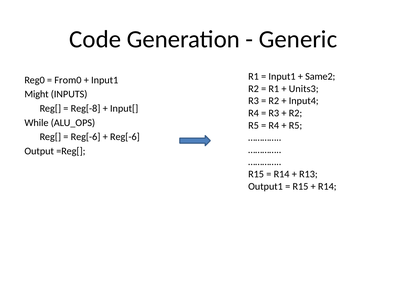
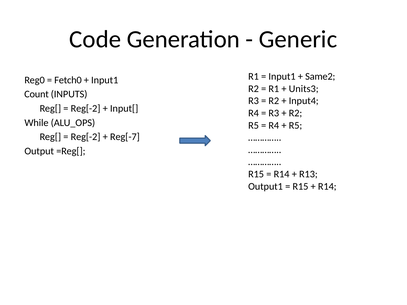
From0: From0 -> Fetch0
Might: Might -> Count
Reg[-8 at (86, 109): Reg[-8 -> Reg[-2
Reg[-6 at (86, 137): Reg[-6 -> Reg[-2
Reg[-6 at (125, 137): Reg[-6 -> Reg[-7
